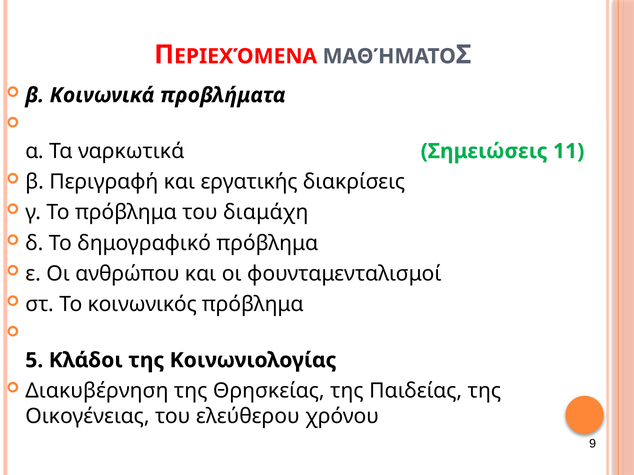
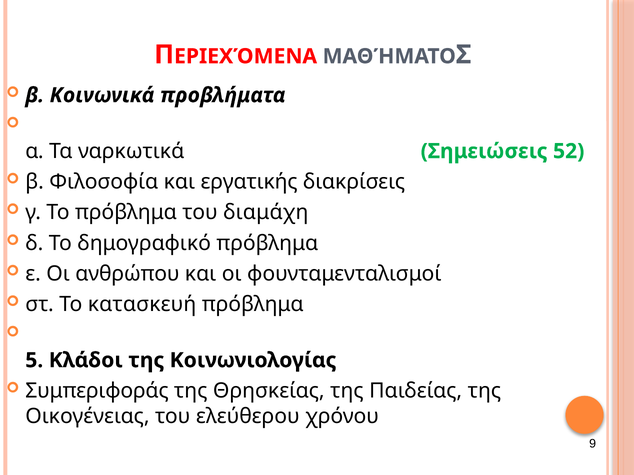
11: 11 -> 52
Περιγραφή: Περιγραφή -> Φιλοσοφία
κοινωνικός: κοινωνικός -> κατασκευή
Διακυβέρνηση: Διακυβέρνηση -> Συμπεριφοράς
